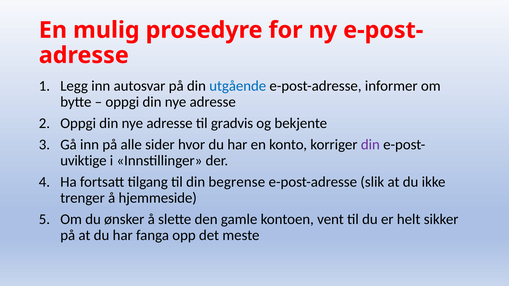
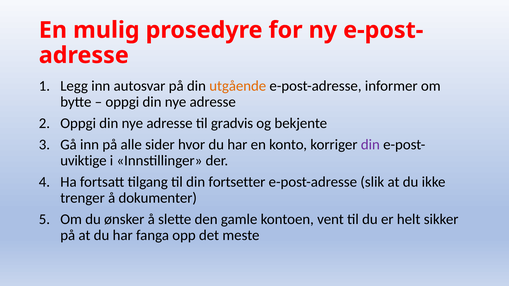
utgående colour: blue -> orange
begrense: begrense -> fortsetter
hjemmeside: hjemmeside -> dokumenter
